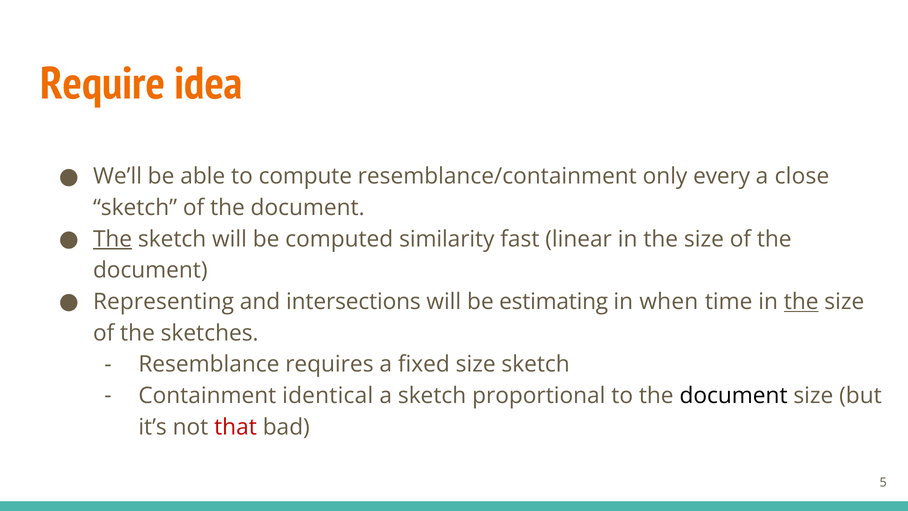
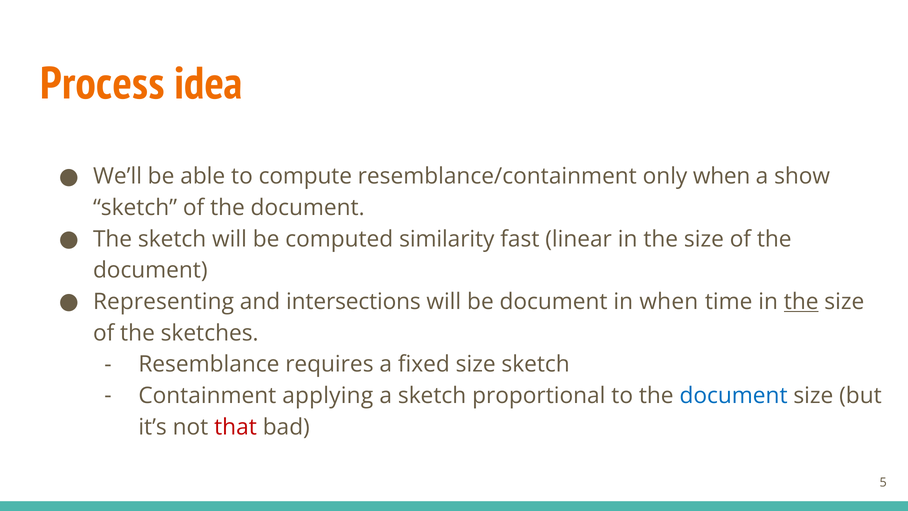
Require: Require -> Process
only every: every -> when
close: close -> show
The at (113, 239) underline: present -> none
be estimating: estimating -> document
identical: identical -> applying
document at (734, 395) colour: black -> blue
